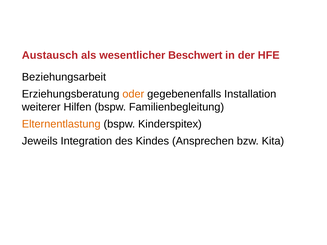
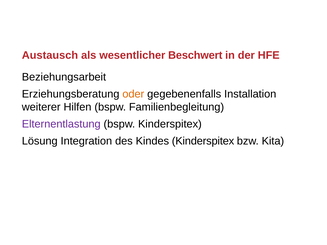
Elternentlastung colour: orange -> purple
Jeweils: Jeweils -> Lösung
Kindes Ansprechen: Ansprechen -> Kinderspitex
